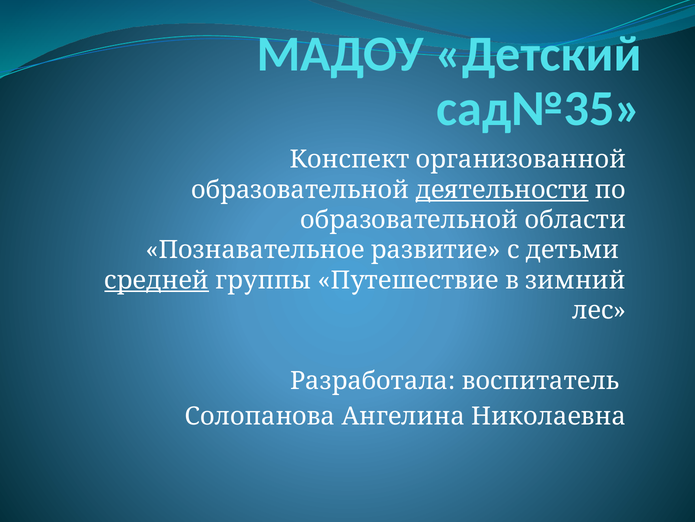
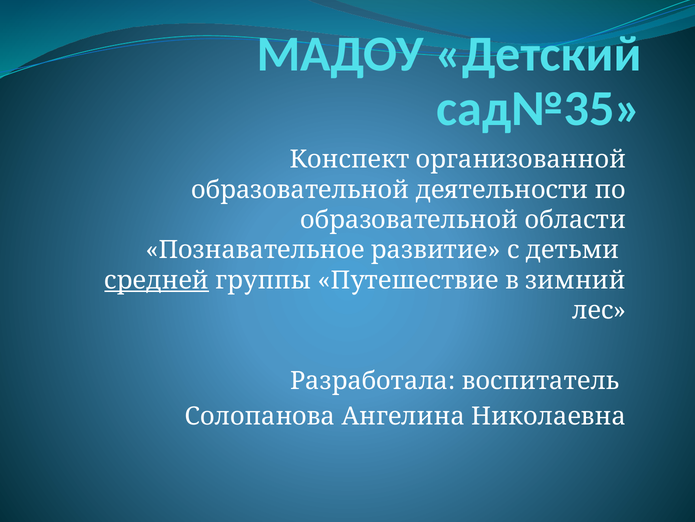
деятельности underline: present -> none
